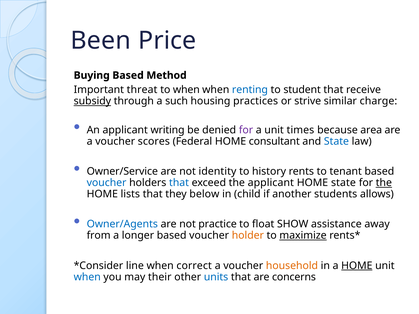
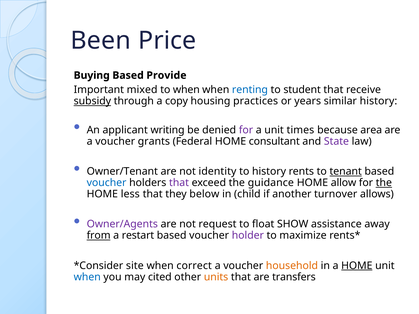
Method: Method -> Provide
threat: threat -> mixed
such: such -> copy
strive: strive -> years
similar charge: charge -> history
scores: scores -> grants
State at (336, 141) colour: blue -> purple
Owner/Service: Owner/Service -> Owner/Tenant
tenant underline: none -> present
that at (179, 183) colour: blue -> purple
the applicant: applicant -> guidance
HOME state: state -> allow
lists: lists -> less
students: students -> turnover
Owner/Agents colour: blue -> purple
practice: practice -> request
from underline: none -> present
longer: longer -> restart
holder colour: orange -> purple
maximize underline: present -> none
line: line -> site
their: their -> cited
units colour: blue -> orange
concerns: concerns -> transfers
